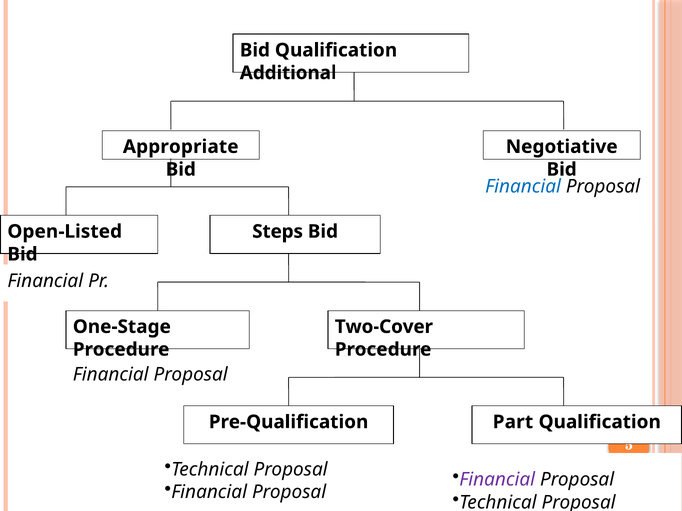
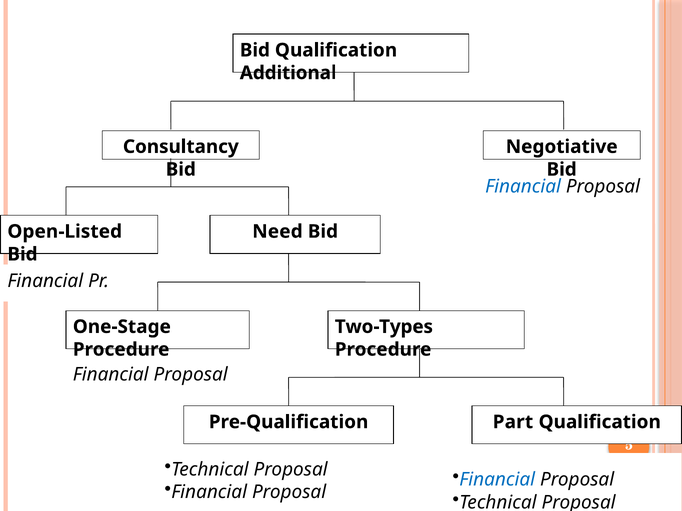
Appropriate: Appropriate -> Consultancy
Steps: Steps -> Need
Two-Cover: Two-Cover -> Two-Types
Financial at (497, 480) colour: purple -> blue
